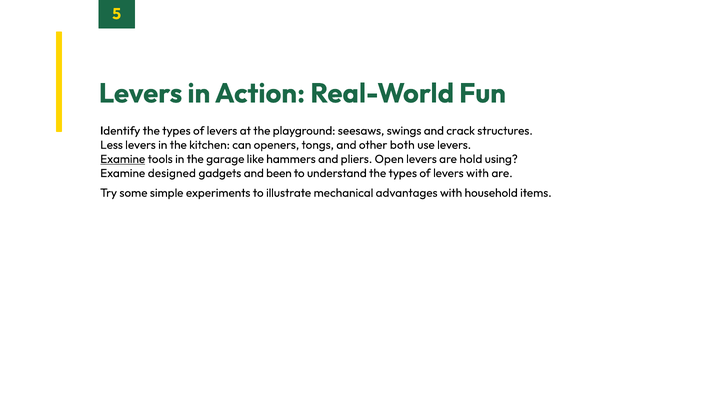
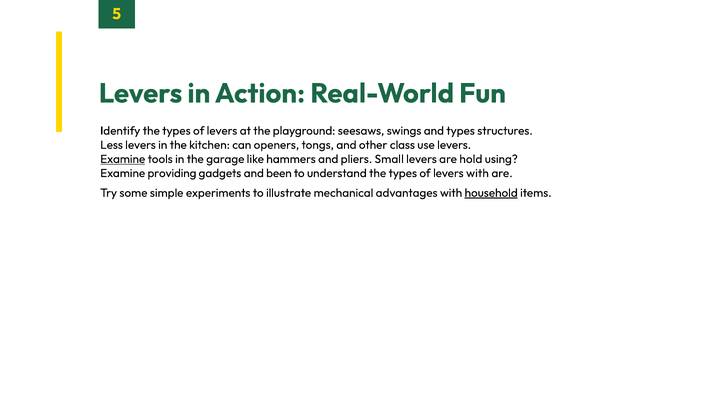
and crack: crack -> types
both: both -> class
Open: Open -> Small
designed: designed -> providing
household underline: none -> present
